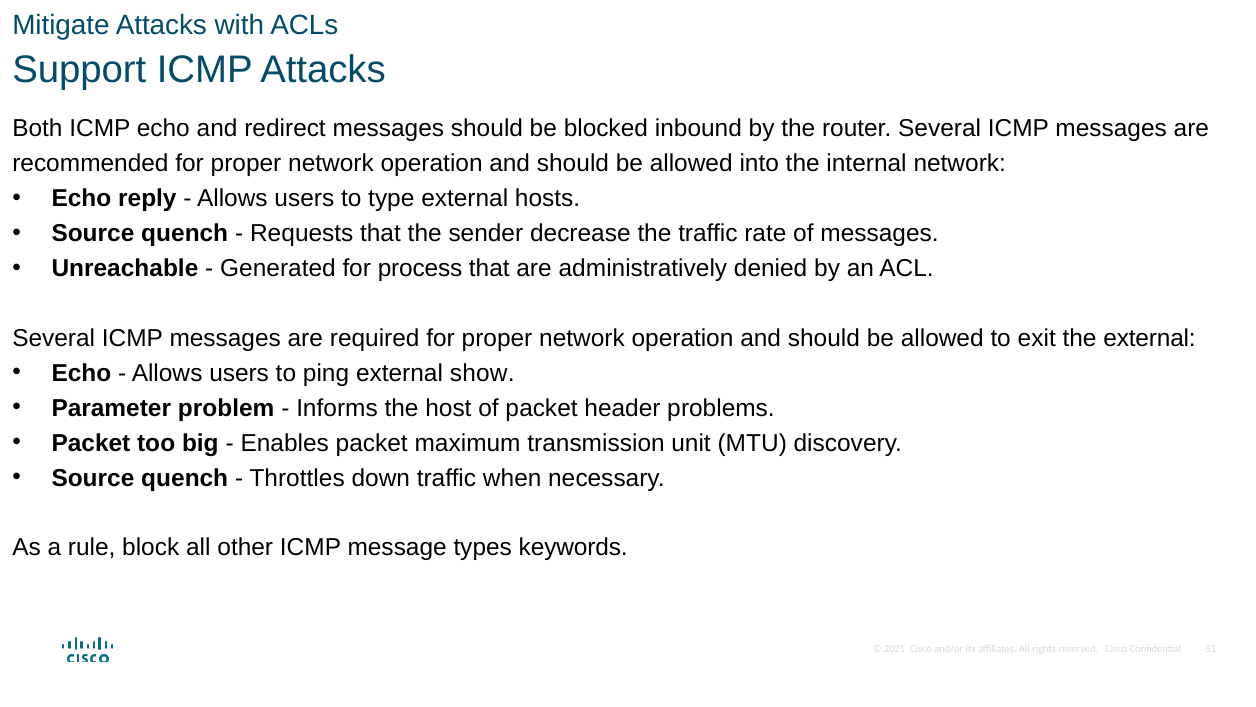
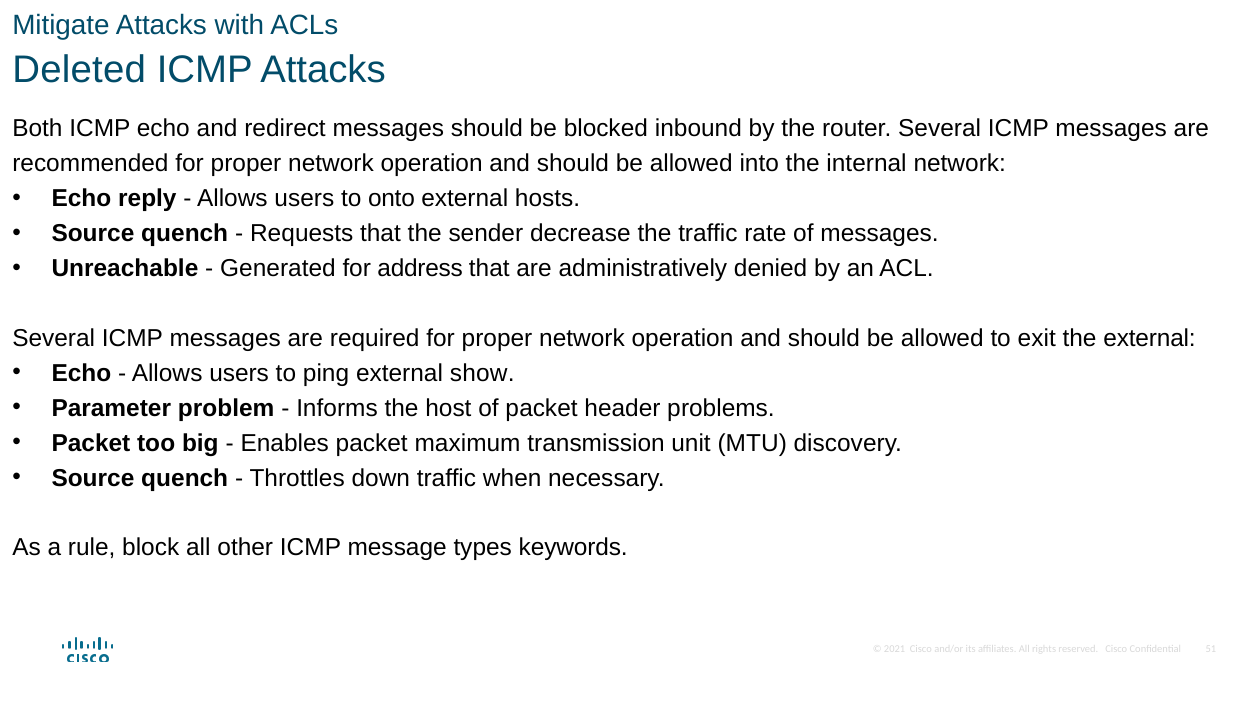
Support: Support -> Deleted
type: type -> onto
process: process -> address
